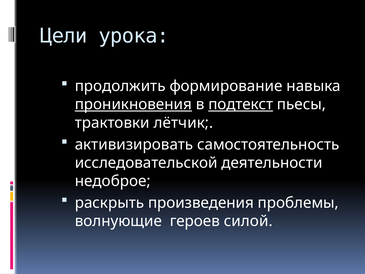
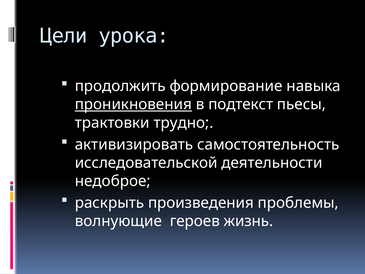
подтекст underline: present -> none
лётчик: лётчик -> трудно
силой: силой -> жизнь
